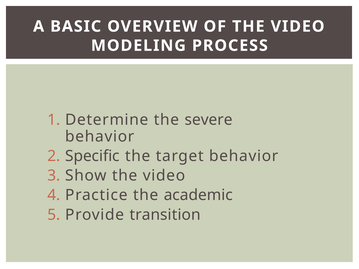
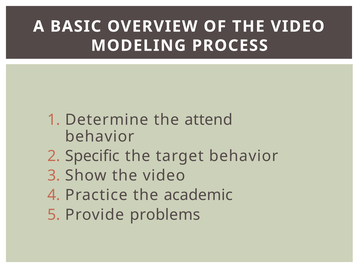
severe: severe -> attend
transition: transition -> problems
